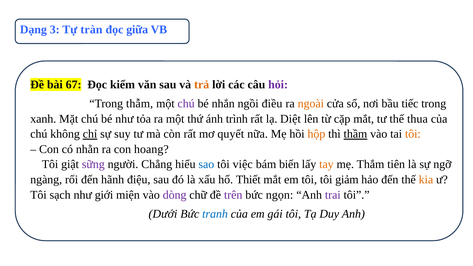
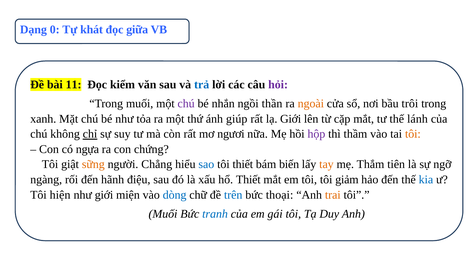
3: 3 -> 0
tràn: tràn -> khát
67: 67 -> 11
trả colour: orange -> blue
Trong thẫm: thẫm -> muối
điều: điều -> thần
tiếc: tiếc -> trôi
trình: trình -> giúp
lạ Diệt: Diệt -> Giới
thua: thua -> lánh
quyết: quyết -> ngươi
hộp colour: orange -> purple
thầm underline: present -> none
nhằn: nhằn -> ngựa
hoang: hoang -> chứng
sững colour: purple -> orange
tôi việc: việc -> thiết
kia colour: orange -> blue
sạch: sạch -> hiện
dòng colour: purple -> blue
trên colour: purple -> blue
ngọn: ngọn -> thoại
trai colour: purple -> orange
Dưới at (163, 214): Dưới -> Muối
